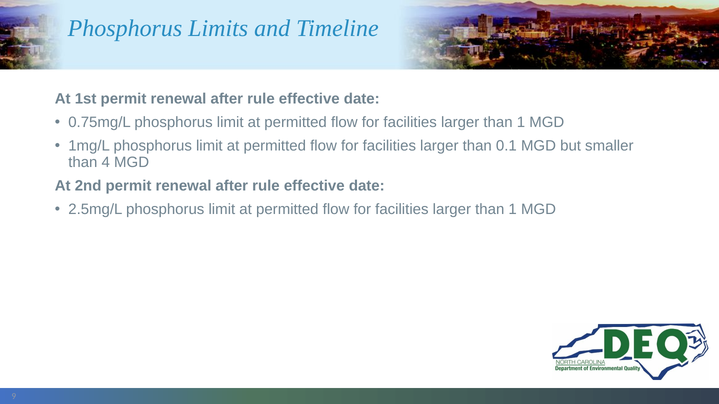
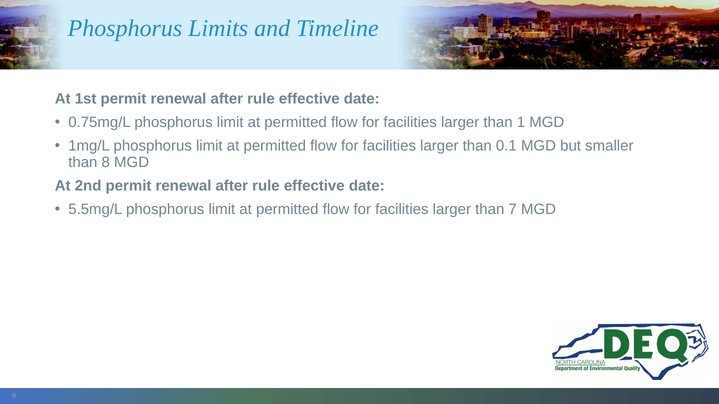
4: 4 -> 8
2.5mg/L: 2.5mg/L -> 5.5mg/L
1 at (513, 210): 1 -> 7
